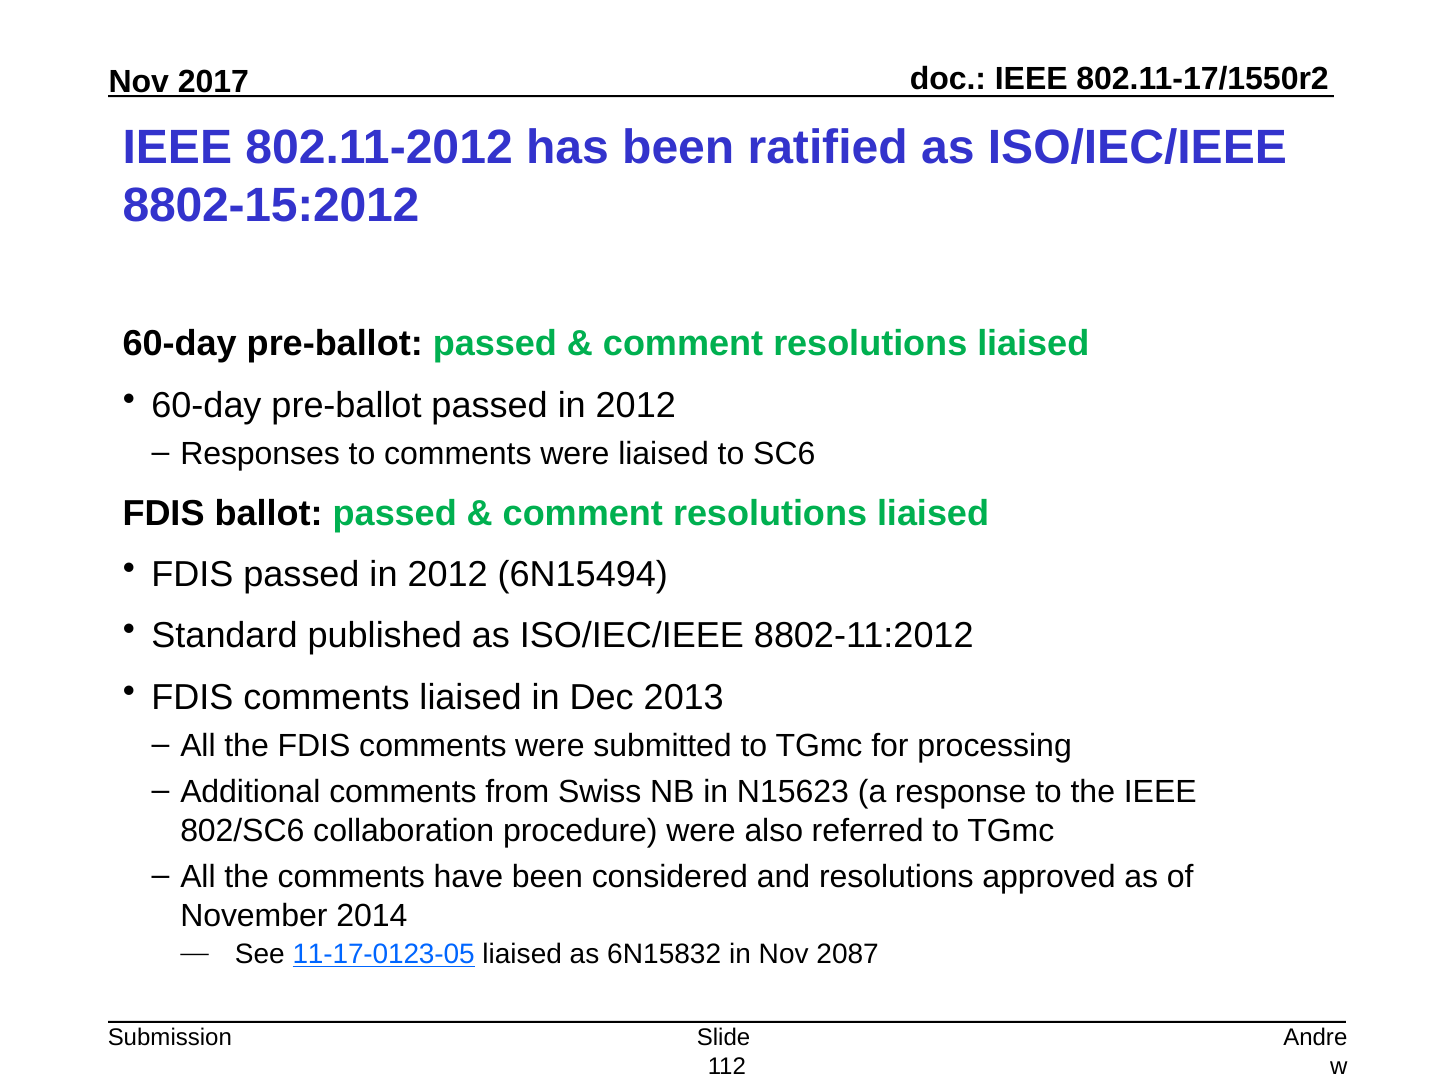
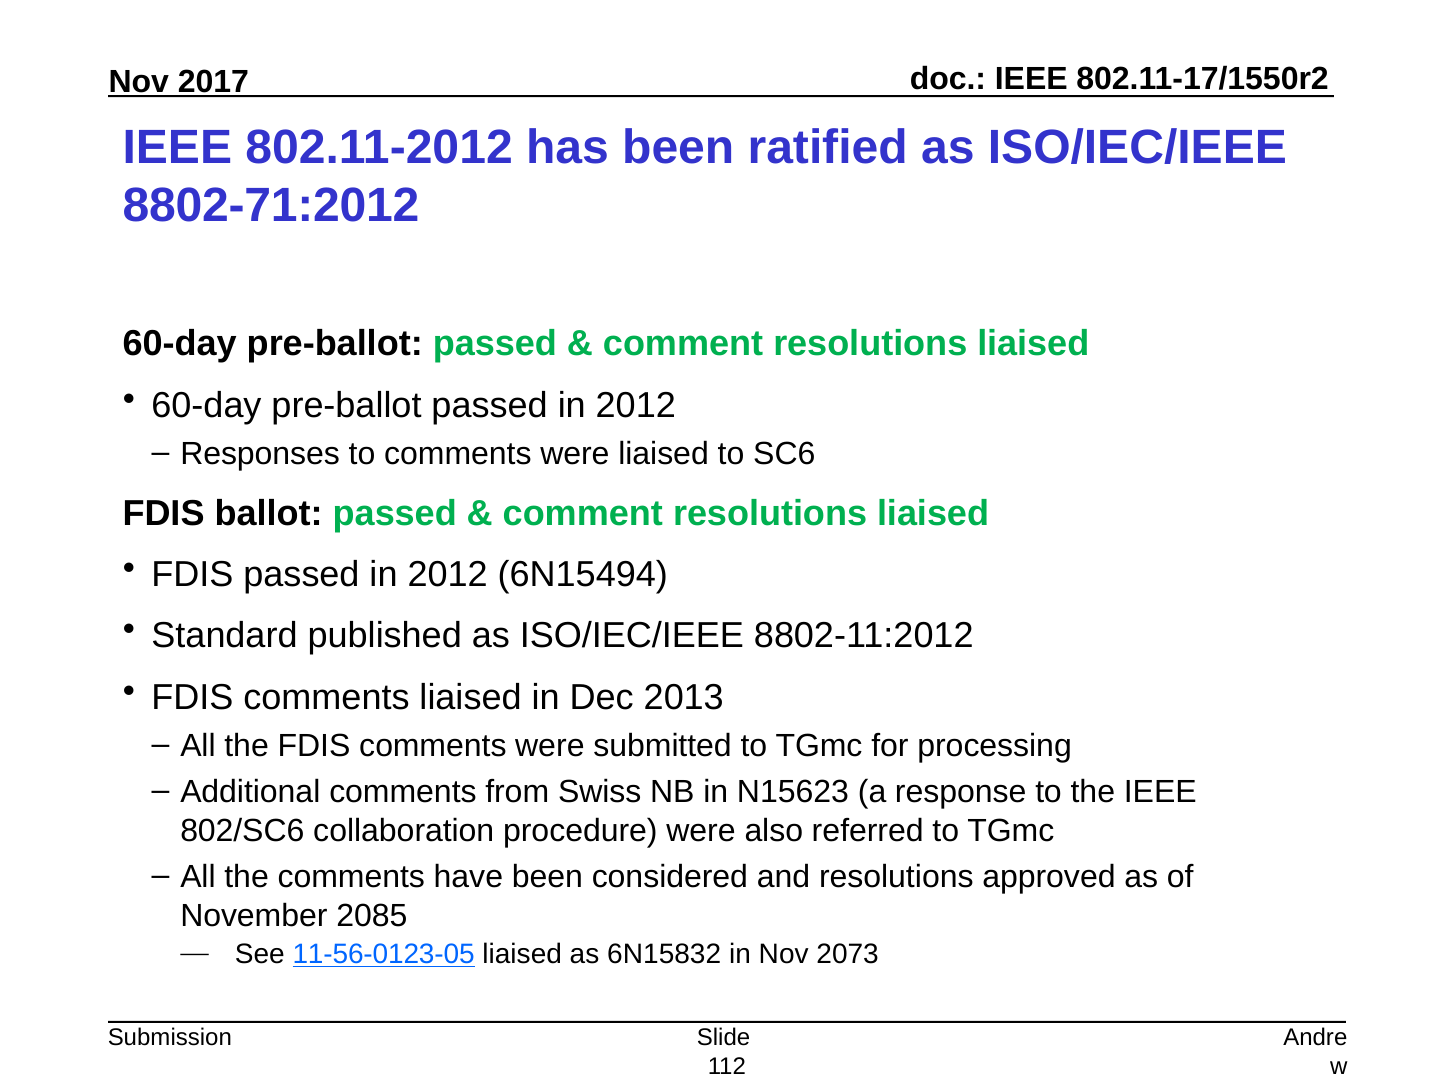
8802-15:2012: 8802-15:2012 -> 8802-71:2012
2014: 2014 -> 2085
11-17-0123-05: 11-17-0123-05 -> 11-56-0123-05
2087: 2087 -> 2073
